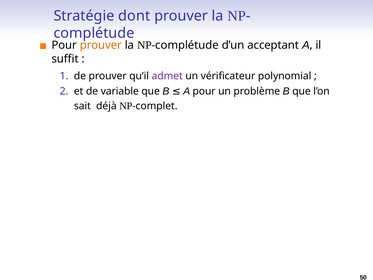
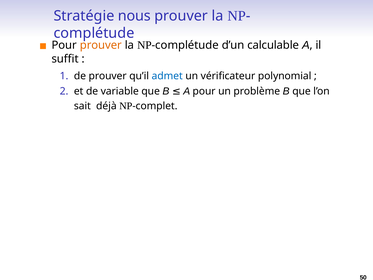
dont: dont -> nous
acceptant: acceptant -> calculable
admet colour: purple -> blue
